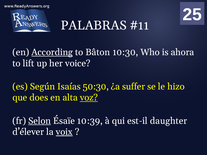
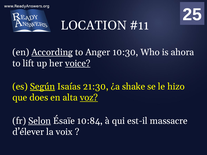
PALABRAS: PALABRAS -> LOCATION
Bâton: Bâton -> Anger
voice underline: none -> present
Según underline: none -> present
50:30: 50:30 -> 21:30
suffer: suffer -> shake
10:39: 10:39 -> 10:84
daughter: daughter -> massacre
voix underline: present -> none
